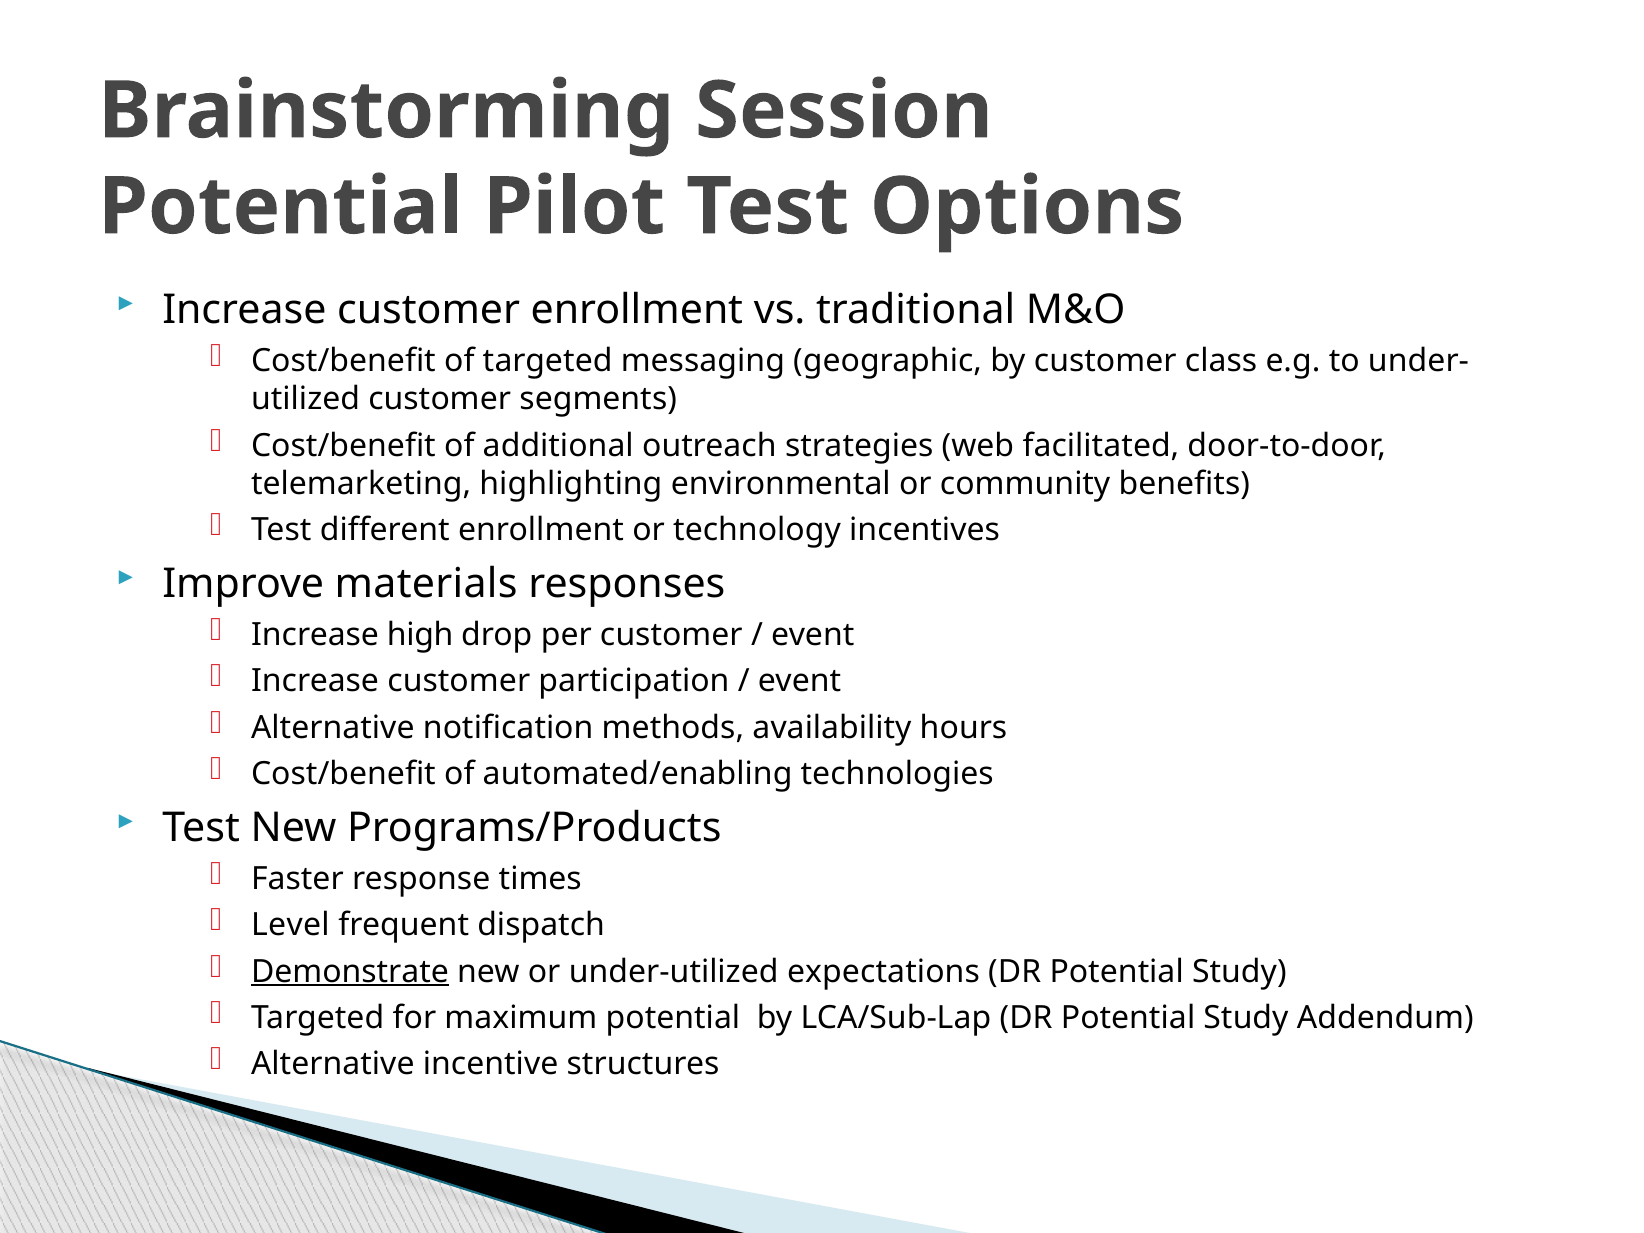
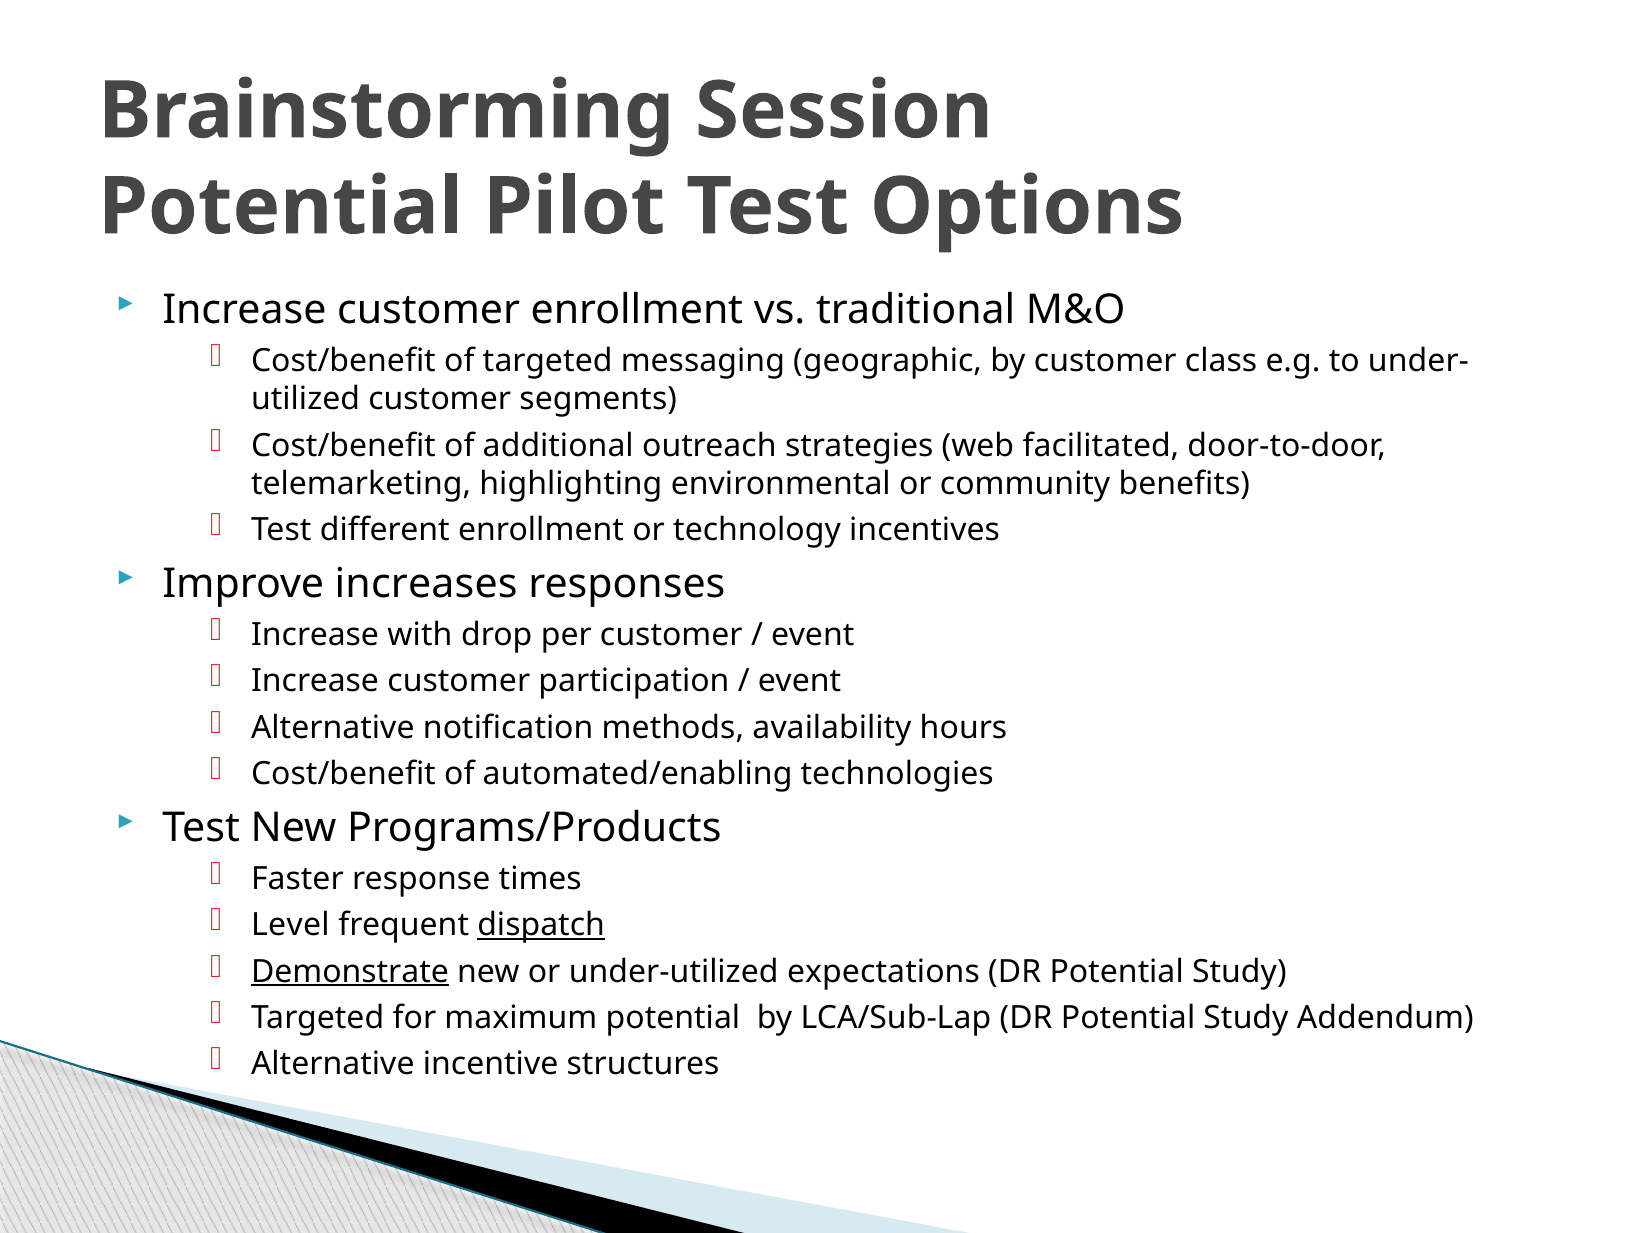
materials: materials -> increases
high: high -> with
dispatch underline: none -> present
